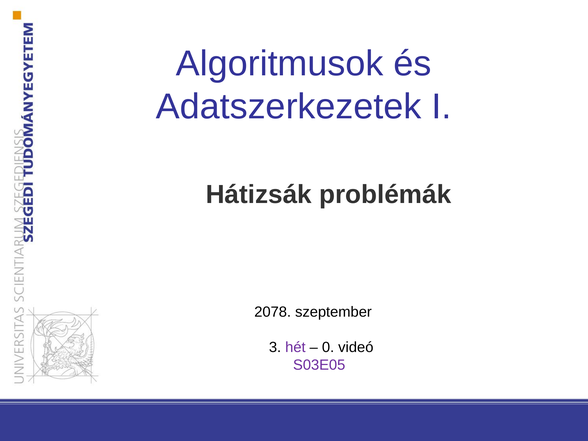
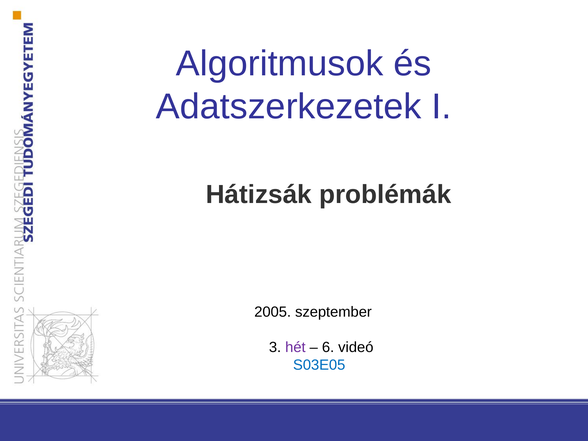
2078: 2078 -> 2005
0: 0 -> 6
S03E05 colour: purple -> blue
